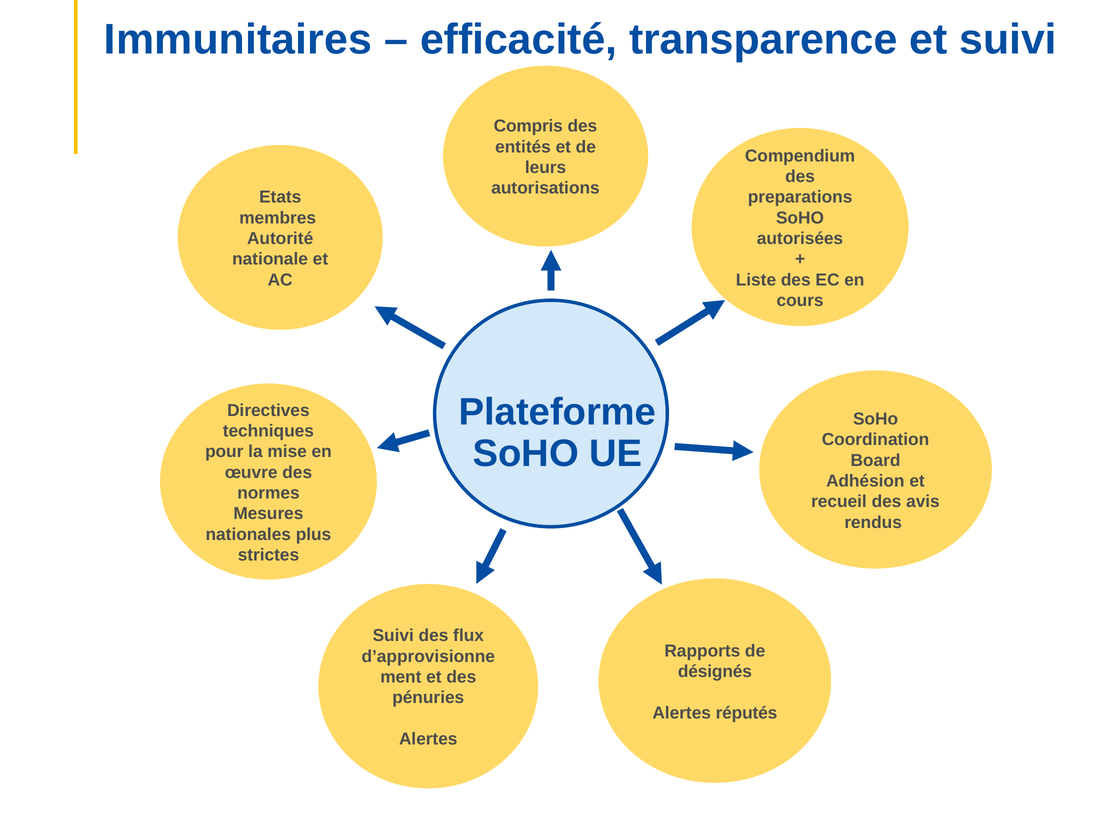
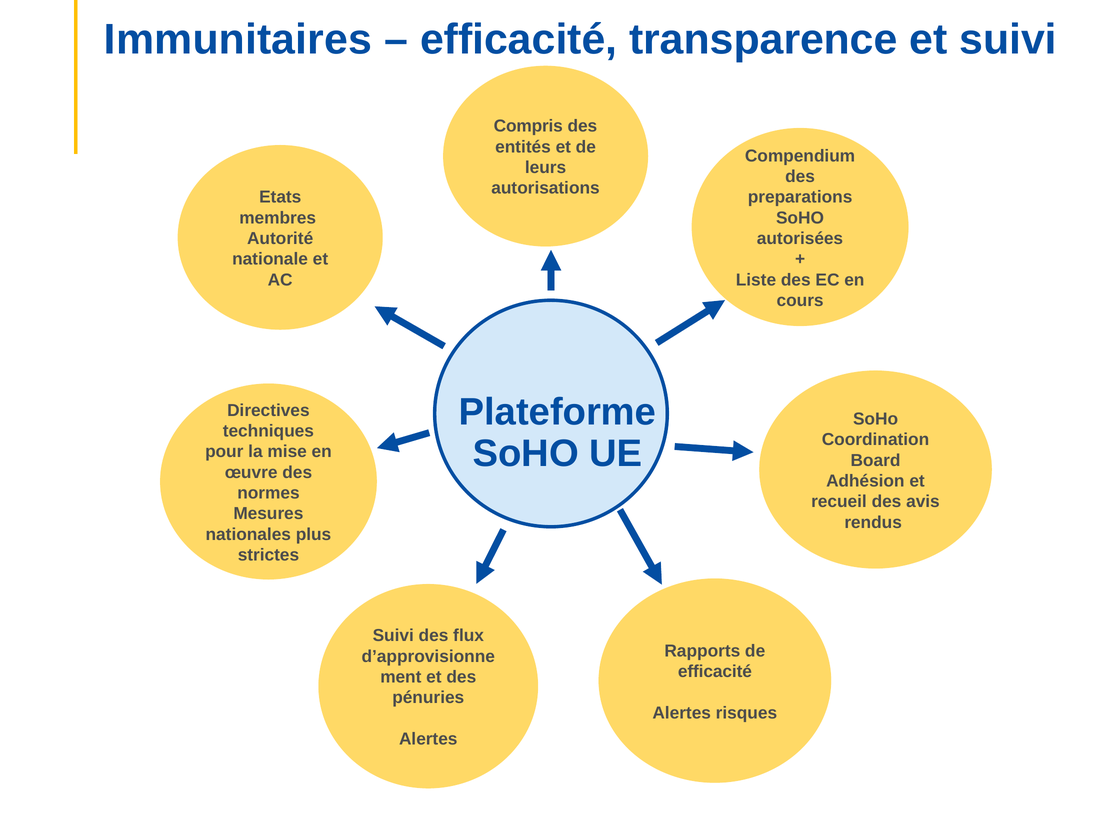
désignés at (715, 671): désignés -> efficacité
réputés: réputés -> risques
